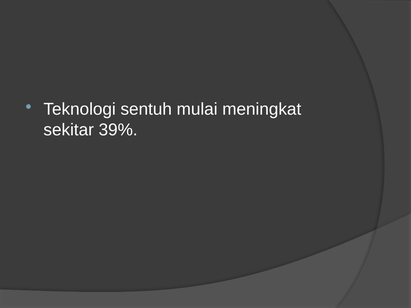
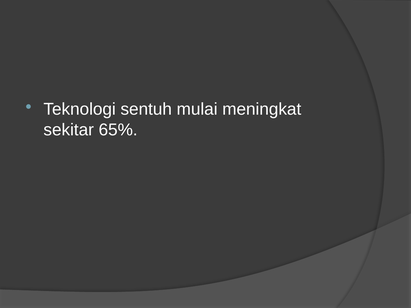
39%: 39% -> 65%
